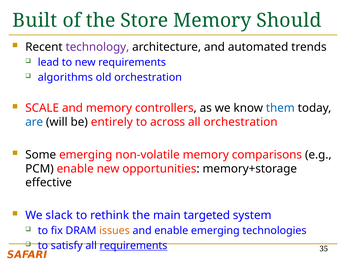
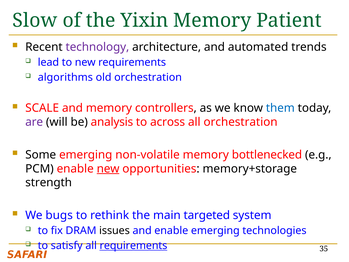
Built: Built -> Slow
Store: Store -> Yixin
Should: Should -> Patient
are colour: blue -> purple
entirely: entirely -> analysis
comparisons: comparisons -> bottlenecked
new at (108, 169) underline: none -> present
effective: effective -> strength
slack: slack -> bugs
issues colour: orange -> black
